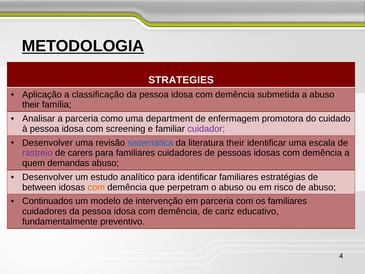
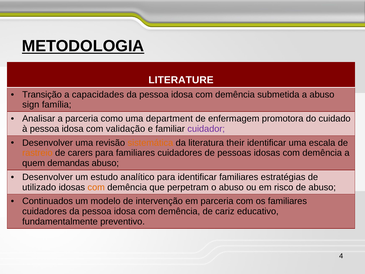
STRATEGIES: STRATEGIES -> LITERATURE
Aplicação: Aplicação -> Transição
classificação: classificação -> capacidades
their at (31, 105): their -> sign
screening: screening -> validação
sistemática colour: blue -> orange
rastreio colour: purple -> orange
between: between -> utilizado
